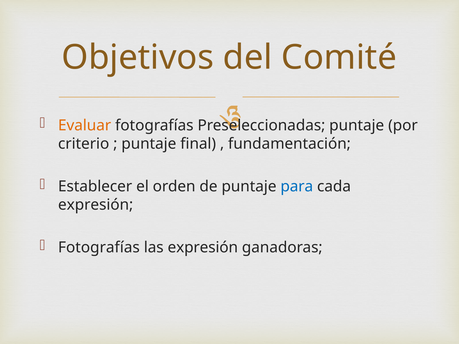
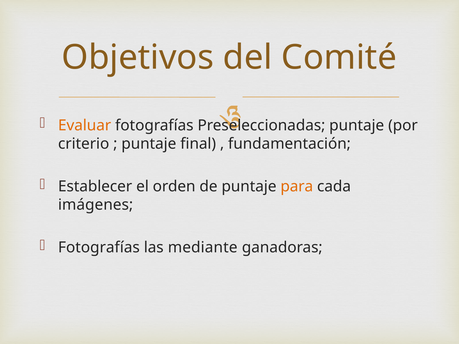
para colour: blue -> orange
expresión at (96, 205): expresión -> imágenes
las expresión: expresión -> mediante
